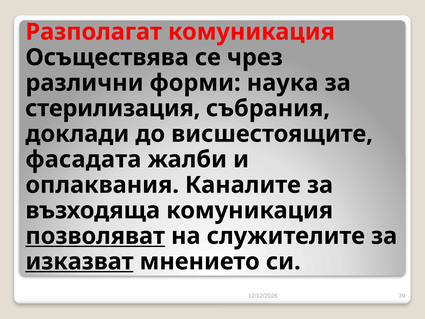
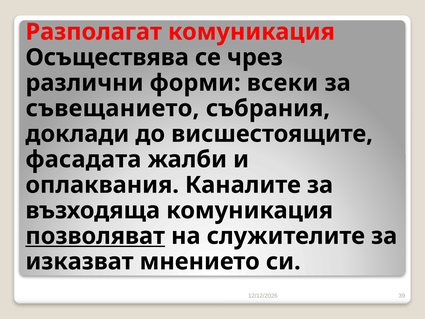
наука: наука -> всеки
стерилизация: стерилизация -> съвещанието
изказват underline: present -> none
